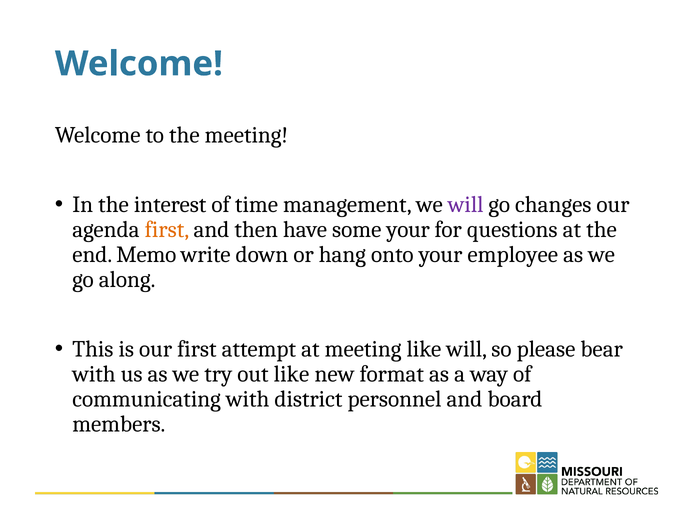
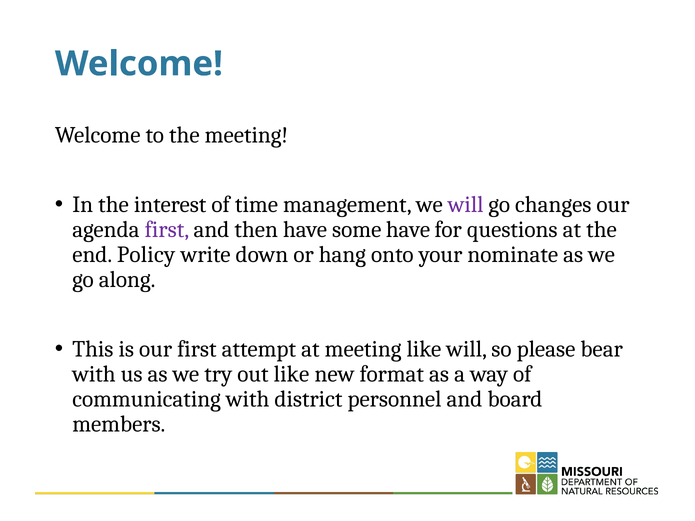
first at (167, 230) colour: orange -> purple
some your: your -> have
Memo: Memo -> Policy
employee: employee -> nominate
